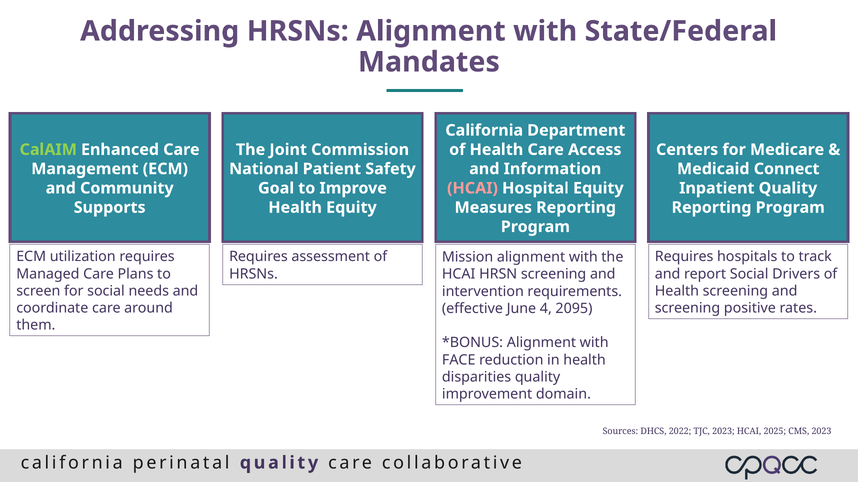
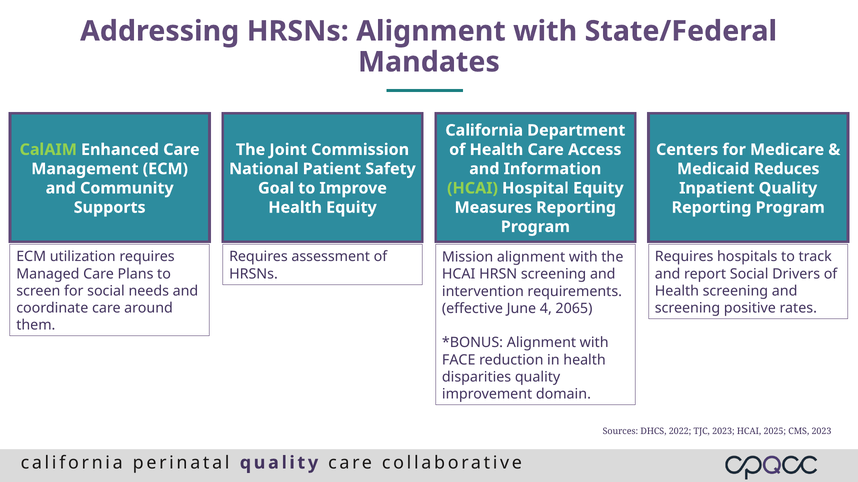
Connect: Connect -> Reduces
HCAI at (472, 188) colour: pink -> light green
2095: 2095 -> 2065
